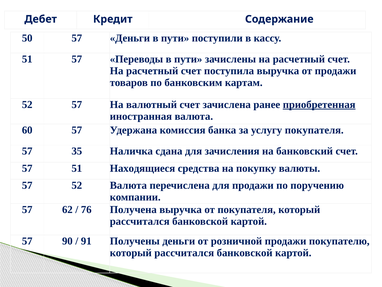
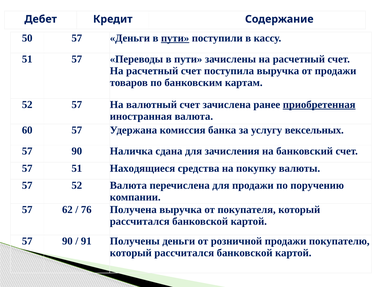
пути at (175, 38) underline: none -> present
услугу покупателя: покупателя -> вексельных
35 at (77, 151): 35 -> 90
